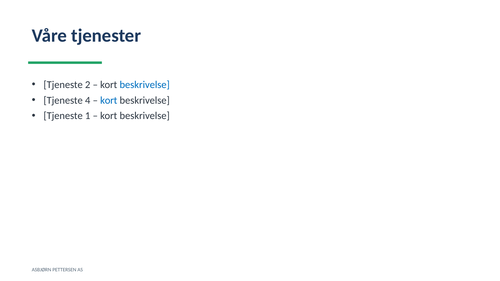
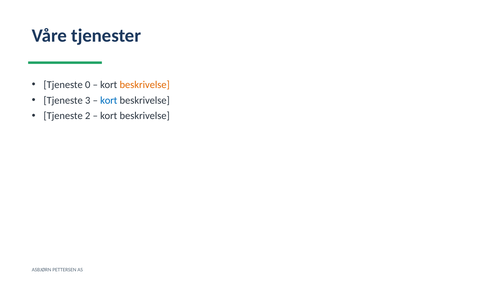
2: 2 -> 0
beskrivelse at (145, 85) colour: blue -> orange
4: 4 -> 3
1: 1 -> 2
